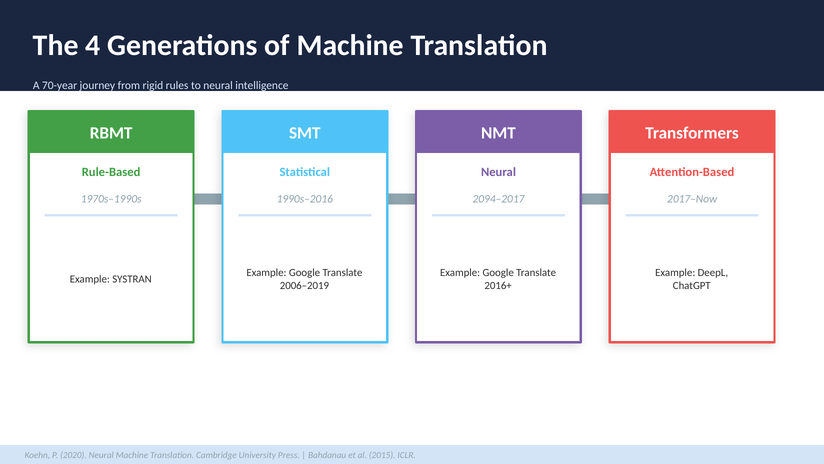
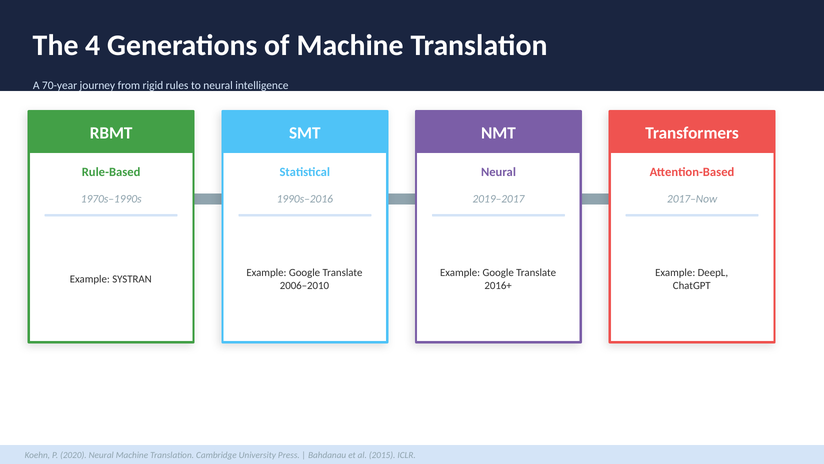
2094–2017: 2094–2017 -> 2019–2017
2006–2019: 2006–2019 -> 2006–2010
